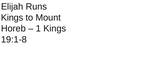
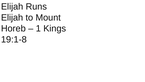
Kings at (12, 17): Kings -> Elijah
